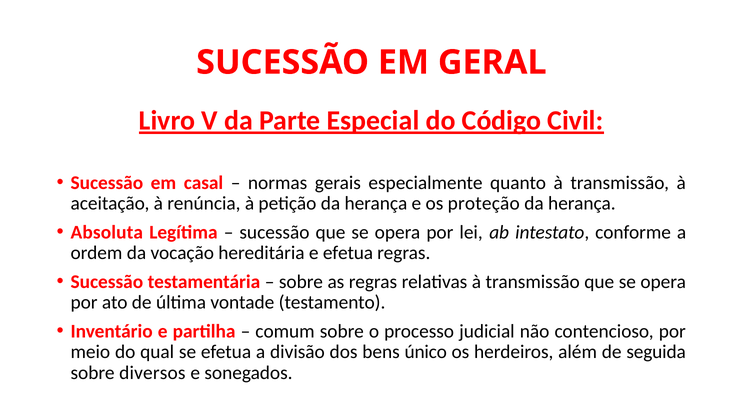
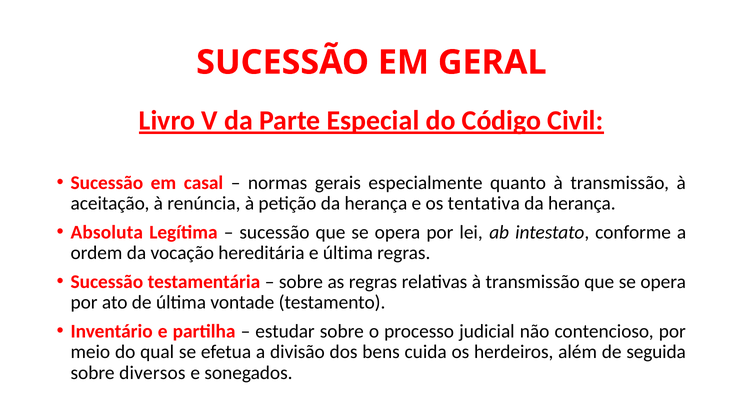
proteção: proteção -> tentativa
e efetua: efetua -> última
comum: comum -> estudar
único: único -> cuida
